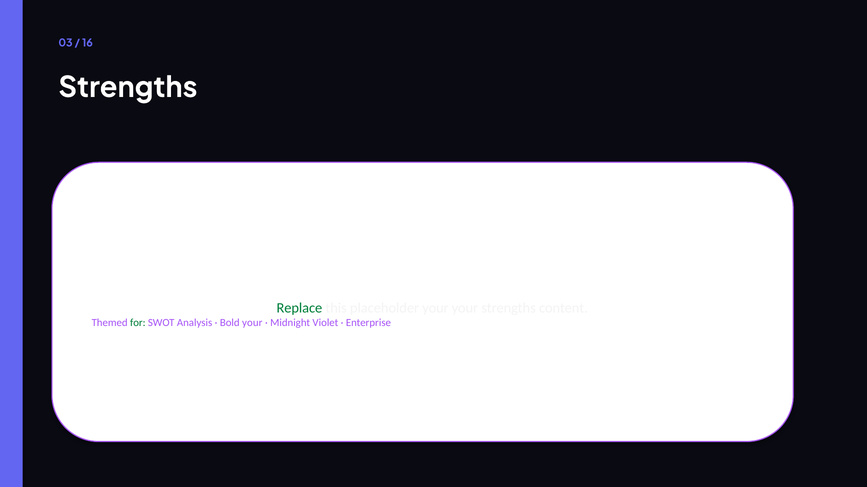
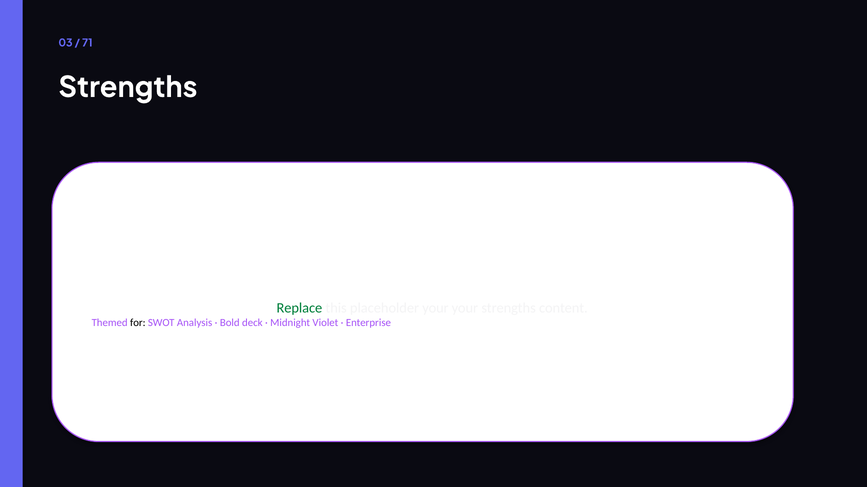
16: 16 -> 71
for colour: green -> black
Bold your: your -> deck
